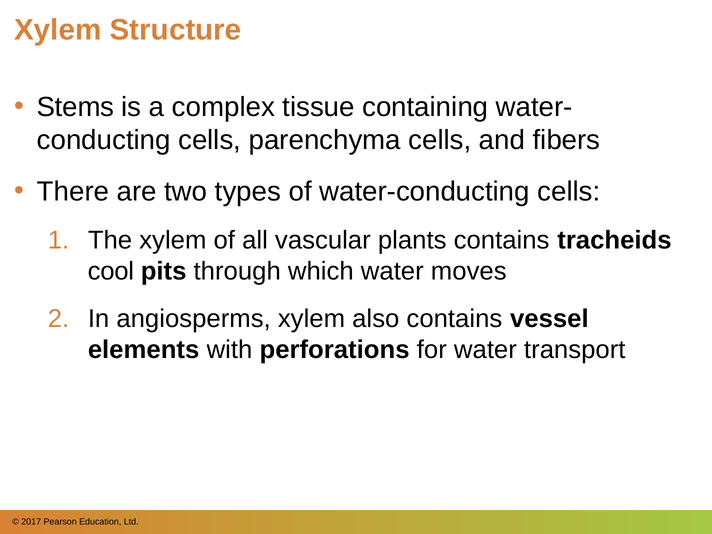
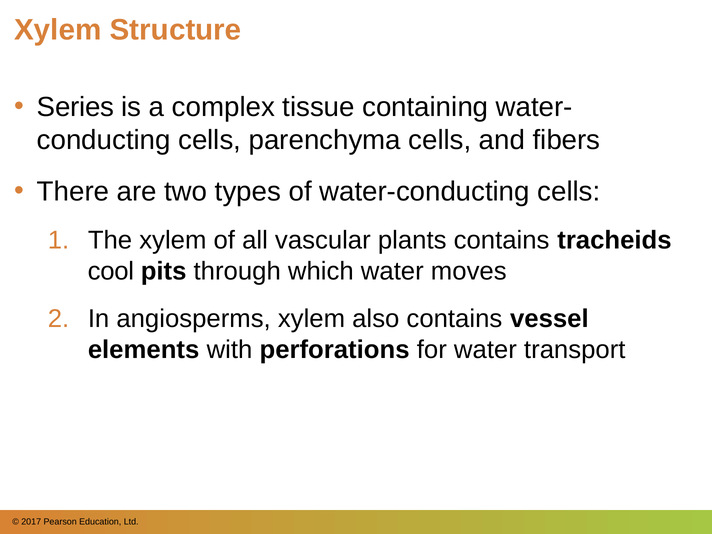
Stems: Stems -> Series
